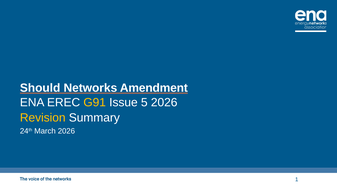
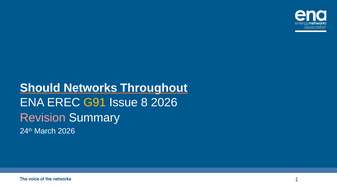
Amendment: Amendment -> Throughout
5: 5 -> 8
Revision colour: yellow -> pink
